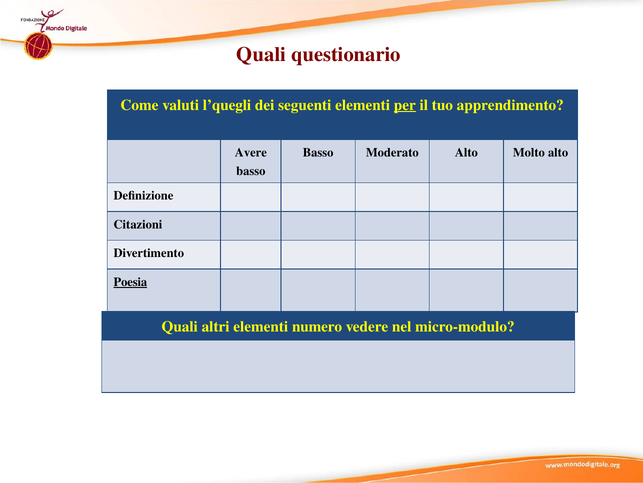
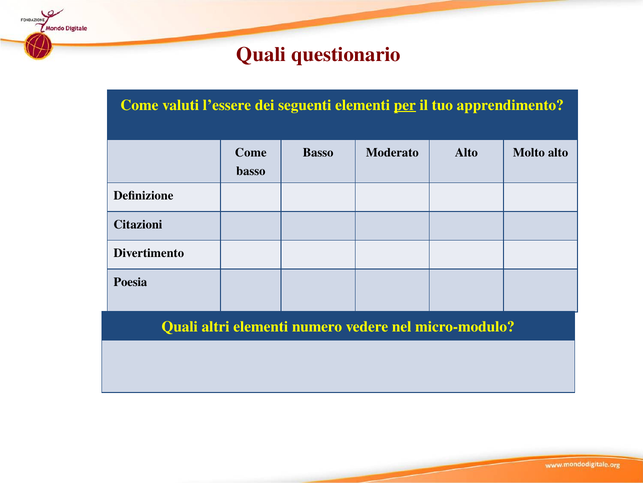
l’quegli: l’quegli -> l’essere
Avere at (251, 152): Avere -> Come
Poesia underline: present -> none
